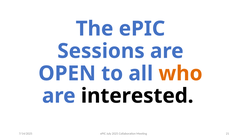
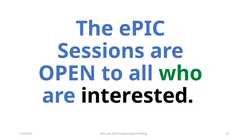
who colour: orange -> green
